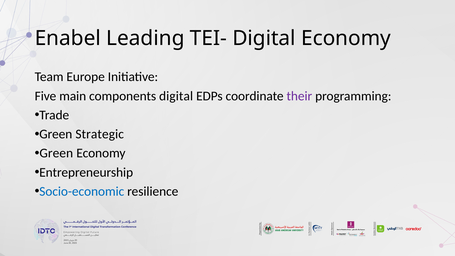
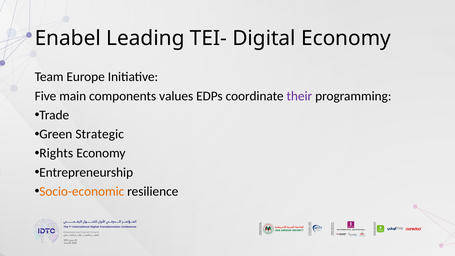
components digital: digital -> values
Green at (56, 153): Green -> Rights
Socio-economic colour: blue -> orange
